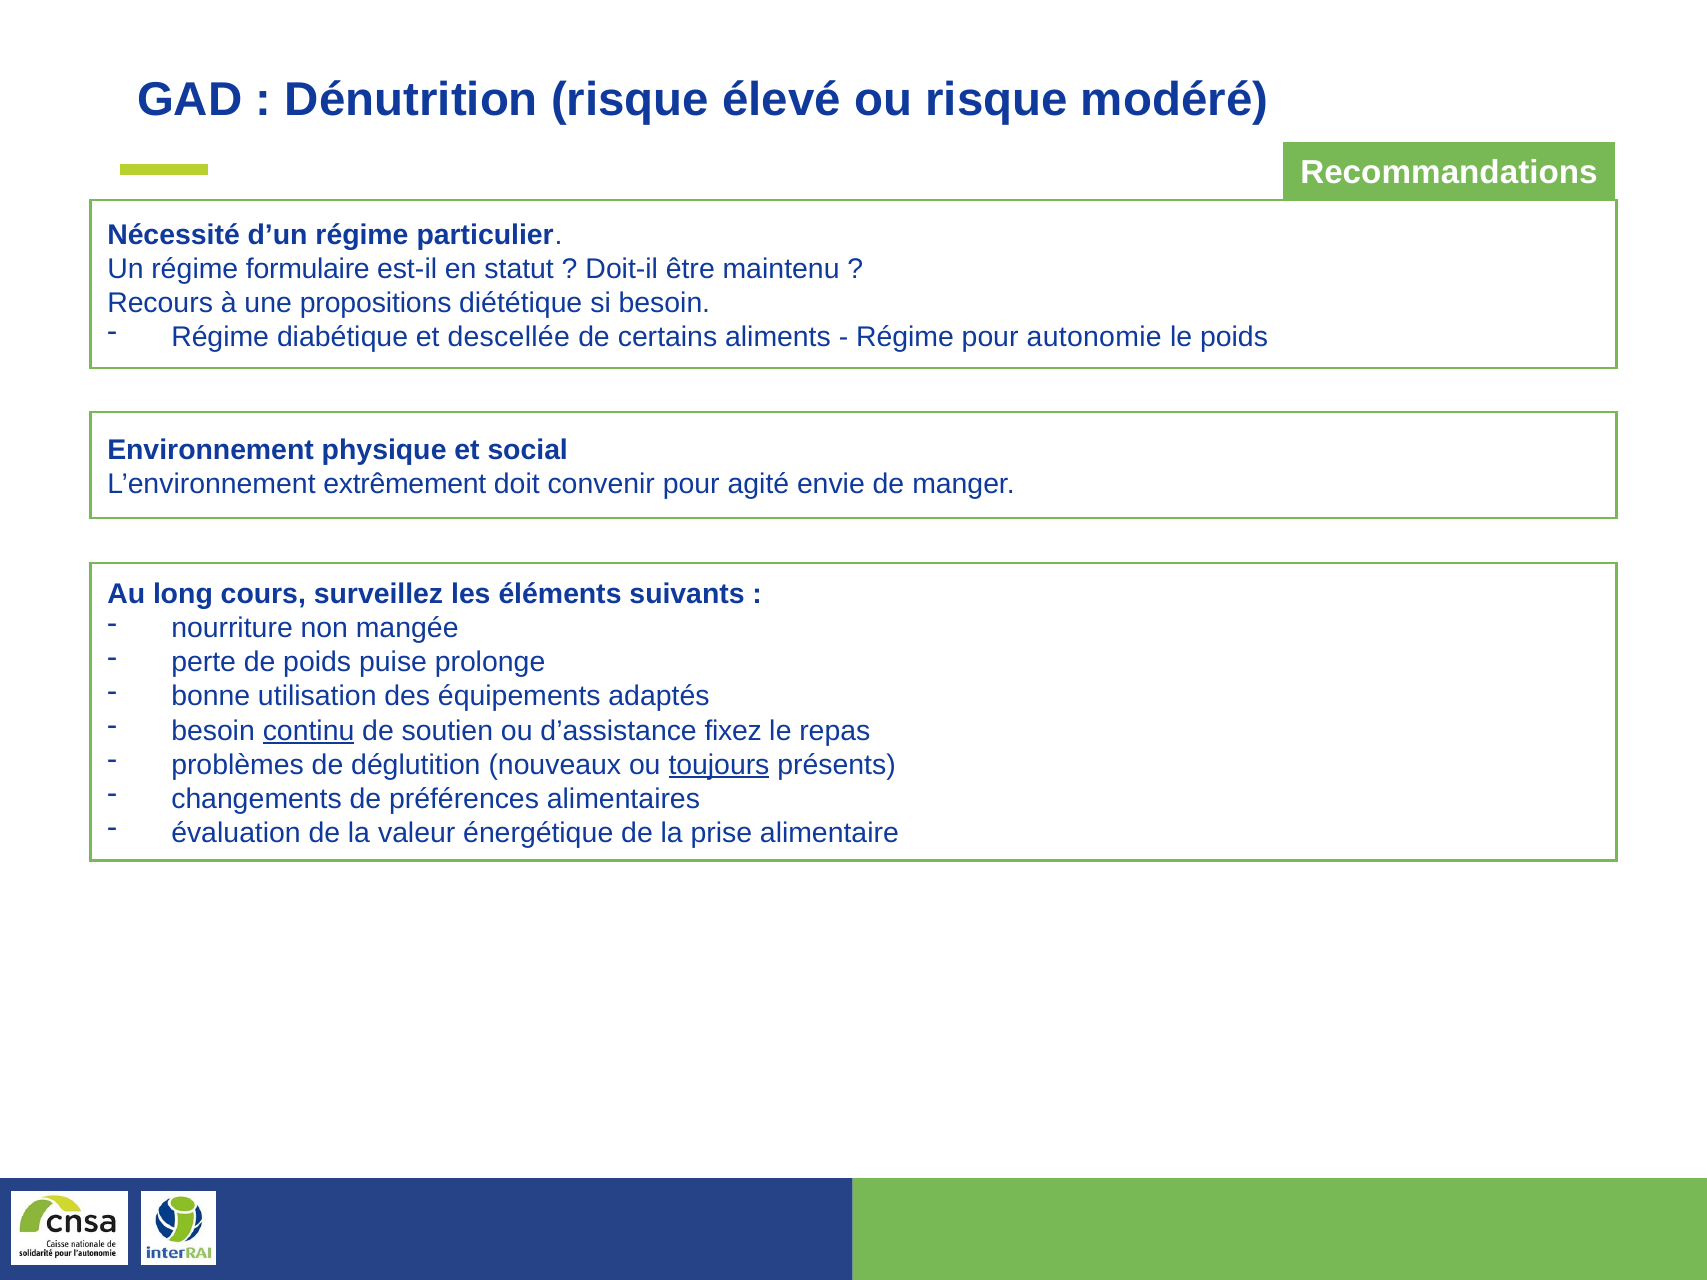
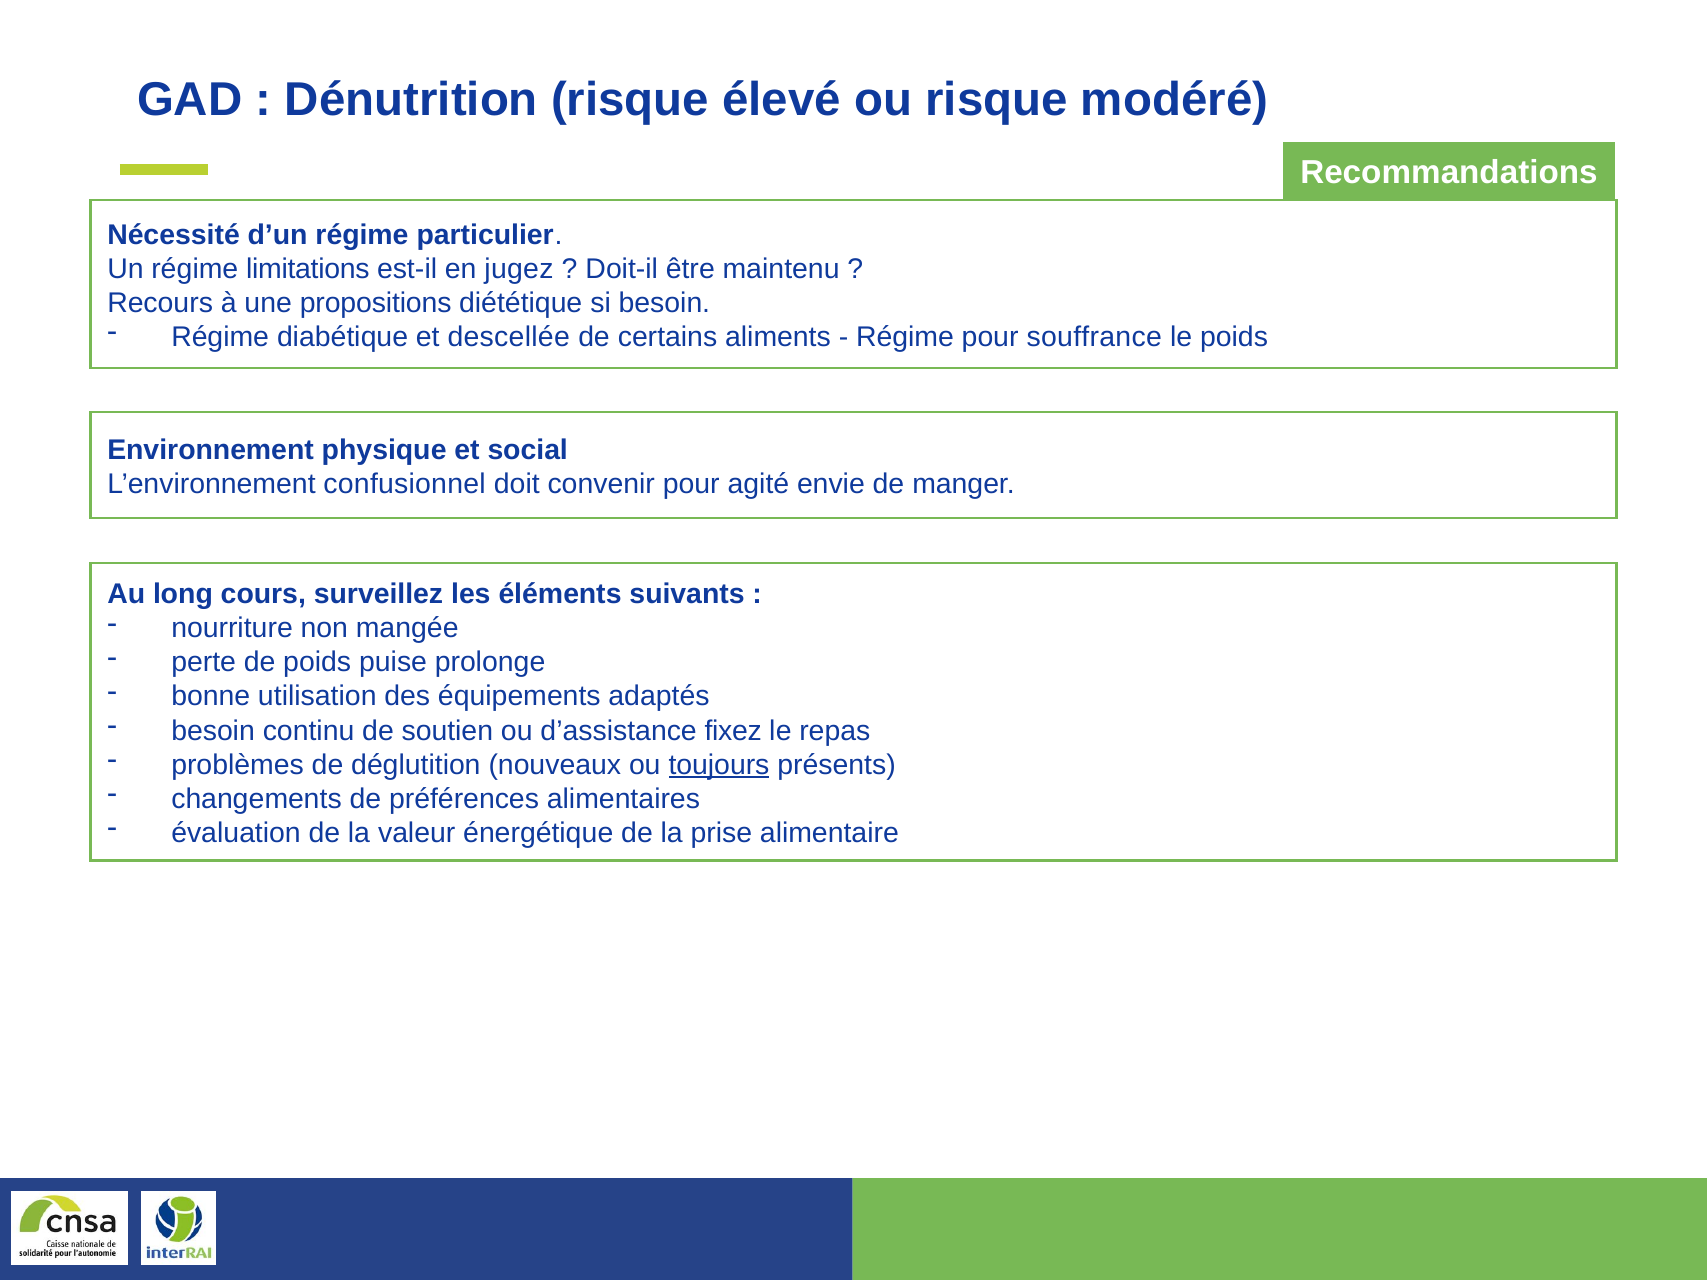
formulaire: formulaire -> limitations
statut: statut -> jugez
autonomie: autonomie -> souffrance
extrêmement: extrêmement -> confusionnel
continu underline: present -> none
